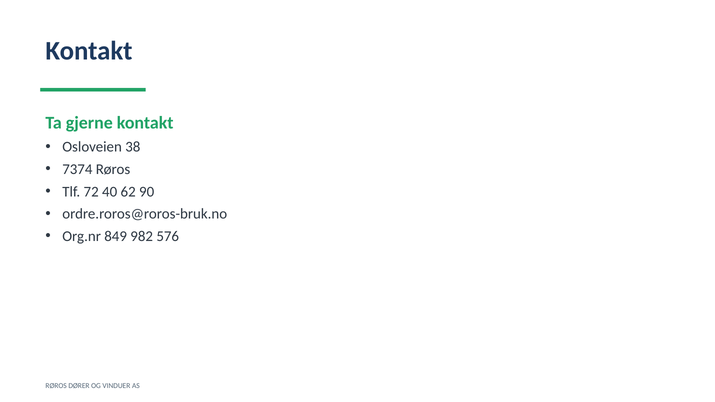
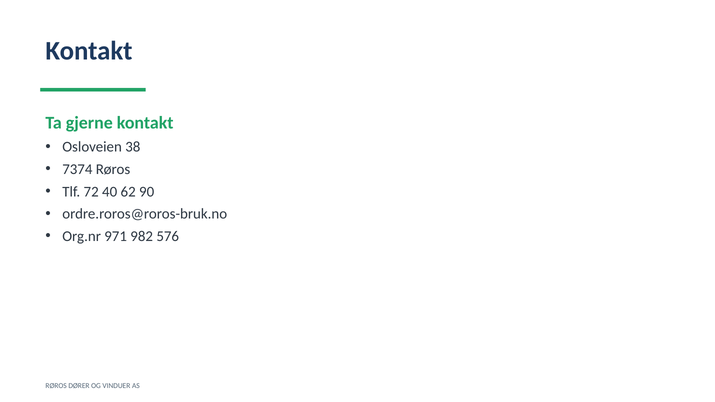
849: 849 -> 971
